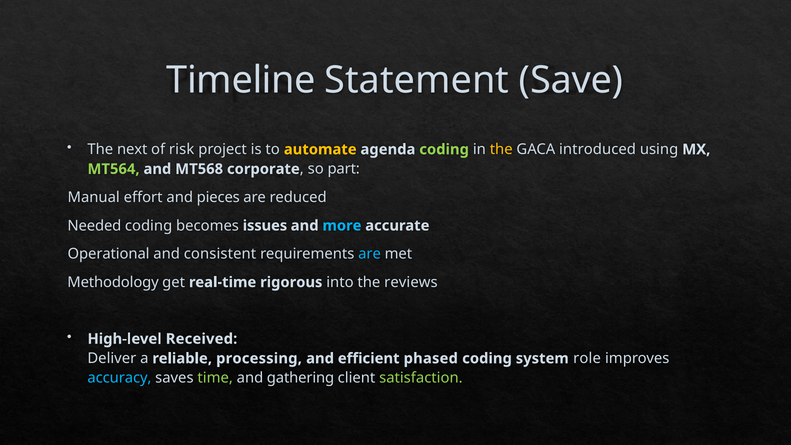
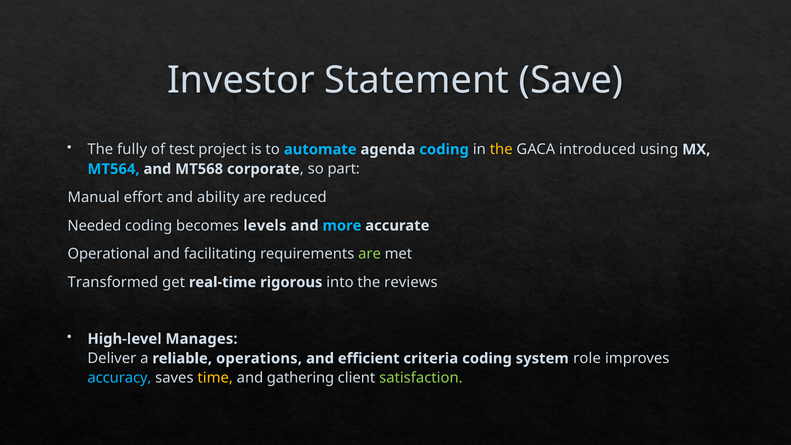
Timeline: Timeline -> Investor
next: next -> fully
risk: risk -> test
automate colour: yellow -> light blue
coding at (444, 149) colour: light green -> light blue
MT564 colour: light green -> light blue
pieces: pieces -> ability
issues: issues -> levels
consistent: consistent -> facilitating
are at (370, 254) colour: light blue -> light green
Methodology: Methodology -> Transformed
Received: Received -> Manages
processing: processing -> operations
phased: phased -> criteria
time colour: light green -> yellow
